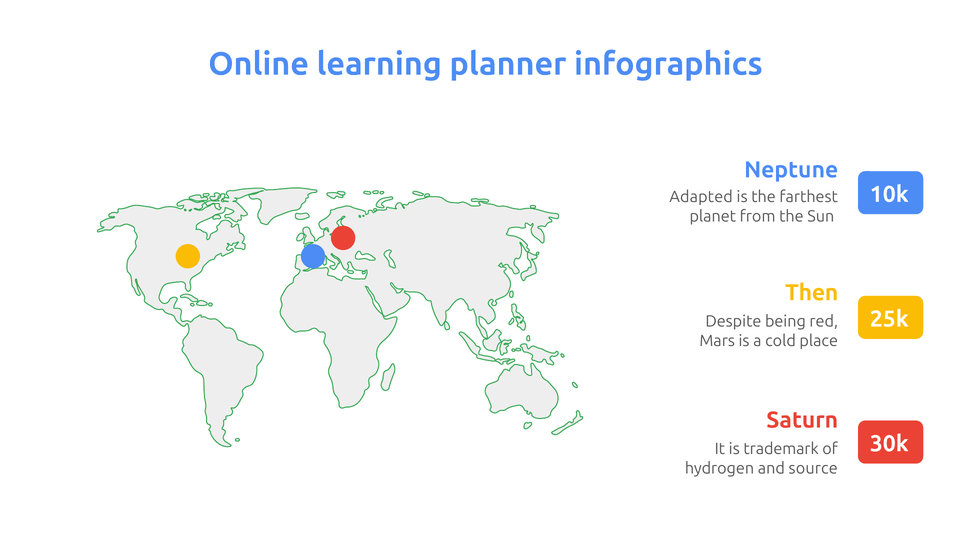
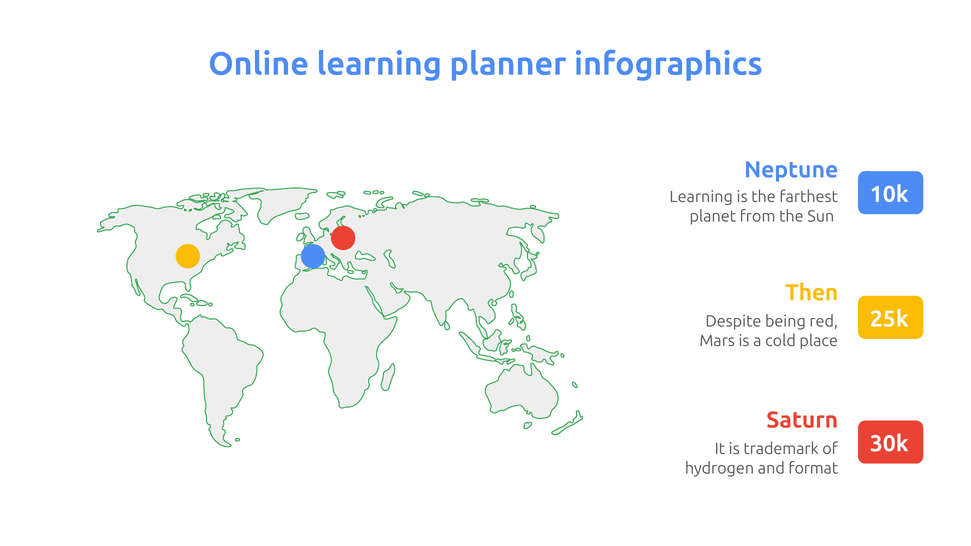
Adapted at (701, 197): Adapted -> Learning
source: source -> format
